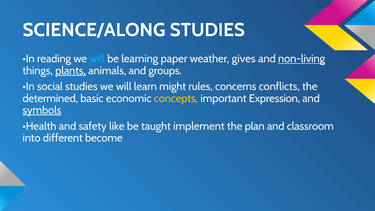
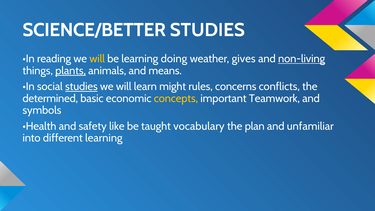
SCIENCE/ALONG: SCIENCE/ALONG -> SCIENCE/BETTER
will at (97, 59) colour: light blue -> yellow
paper: paper -> doing
groups: groups -> means
studies at (81, 87) underline: none -> present
Expression: Expression -> Teamwork
symbols underline: present -> none
implement: implement -> vocabulary
classroom: classroom -> unfamiliar
different become: become -> learning
